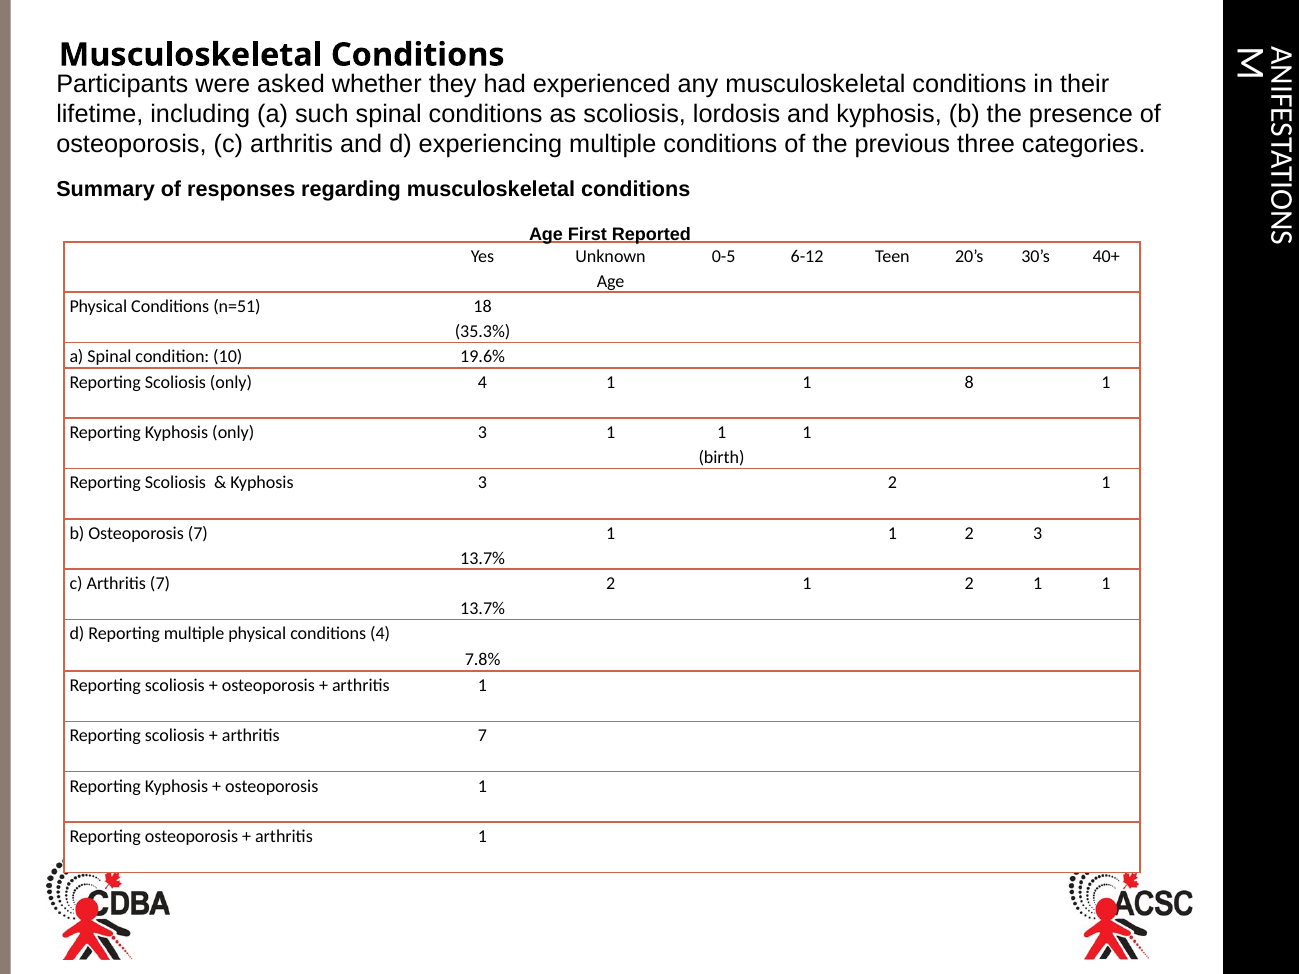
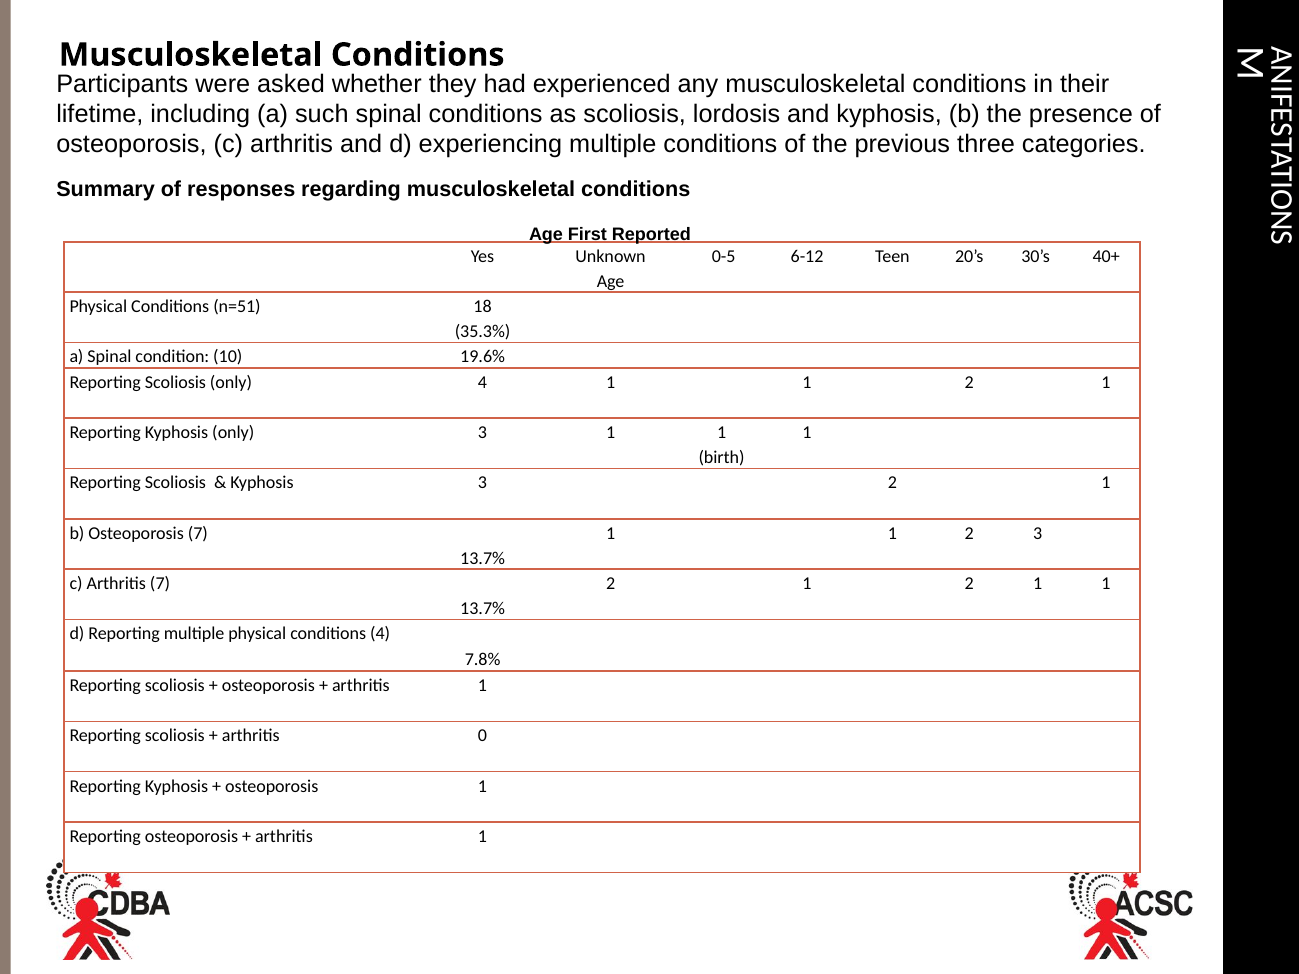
4 1 1 8: 8 -> 2
7 at (483, 736): 7 -> 0
